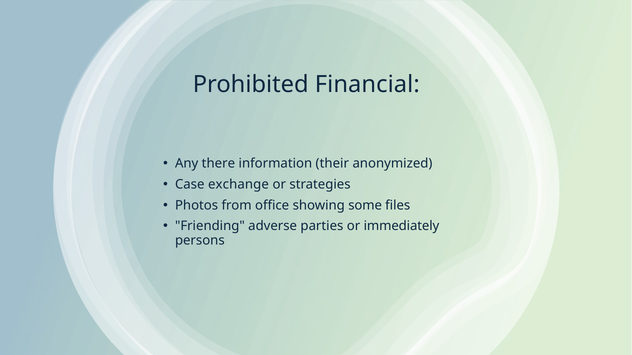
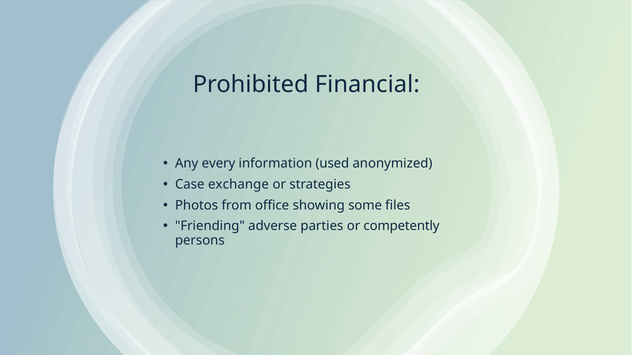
there: there -> every
their: their -> used
immediately: immediately -> competently
